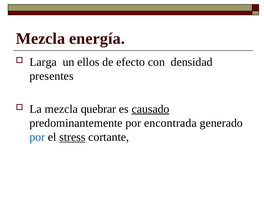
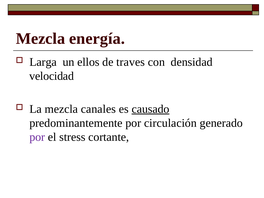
efecto: efecto -> traves
presentes: presentes -> velocidad
quebrar: quebrar -> canales
encontrada: encontrada -> circulación
por at (37, 137) colour: blue -> purple
stress underline: present -> none
